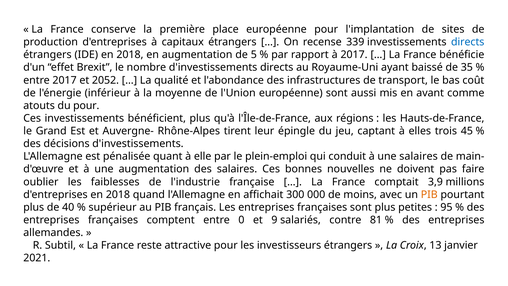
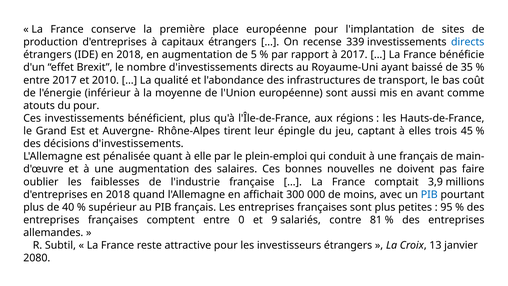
2052: 2052 -> 2010
une salaires: salaires -> français
PIB at (429, 194) colour: orange -> blue
2021: 2021 -> 2080
